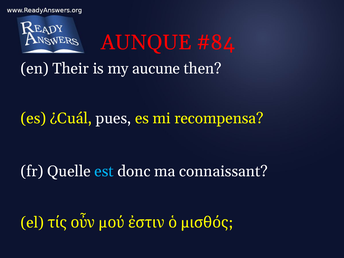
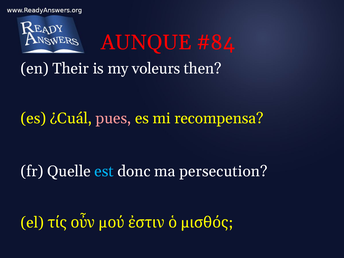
aucune: aucune -> voleurs
pues colour: white -> pink
connaissant: connaissant -> persecution
